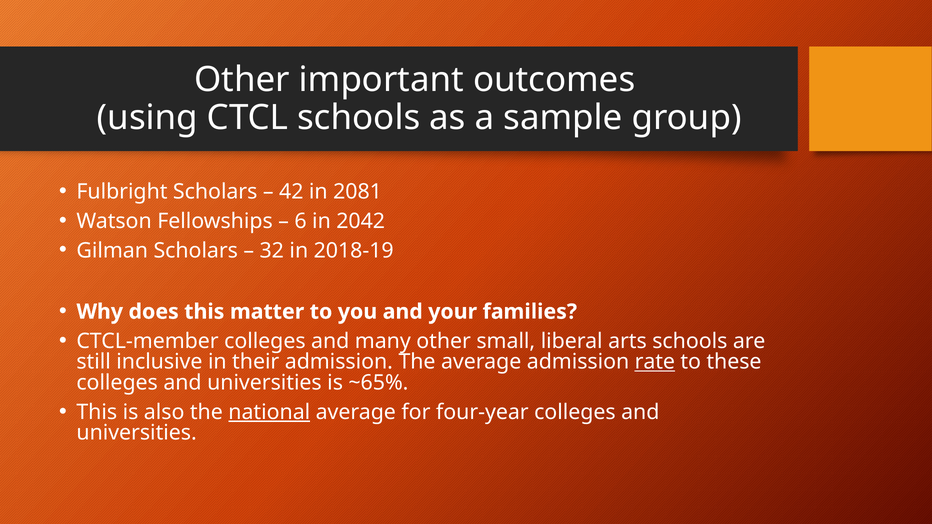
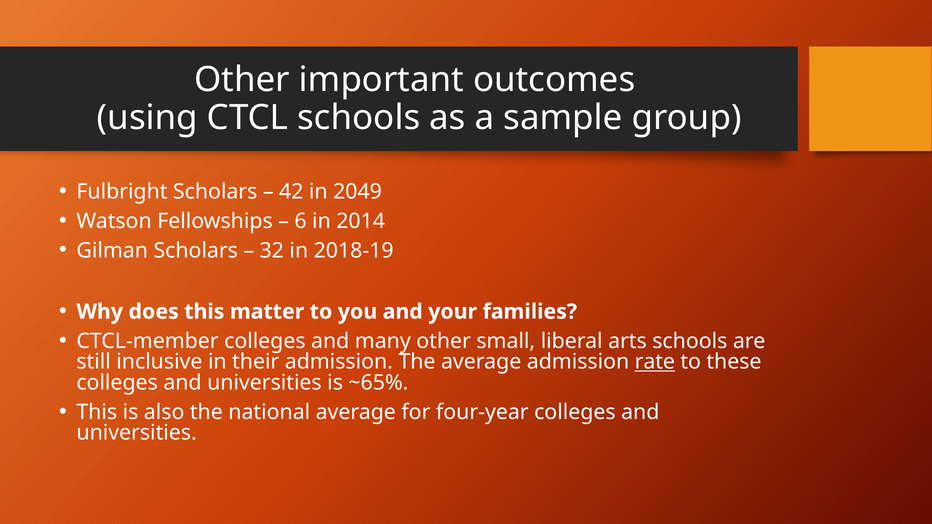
2081: 2081 -> 2049
2042: 2042 -> 2014
national underline: present -> none
